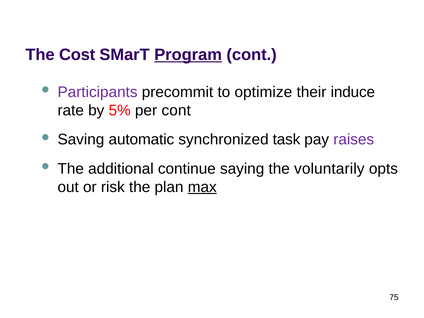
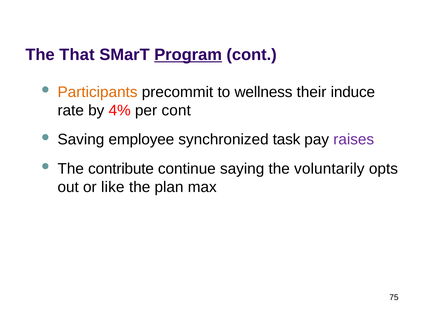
Cost: Cost -> That
Participants colour: purple -> orange
optimize: optimize -> wellness
5%: 5% -> 4%
automatic: automatic -> employee
additional: additional -> contribute
risk: risk -> like
max underline: present -> none
